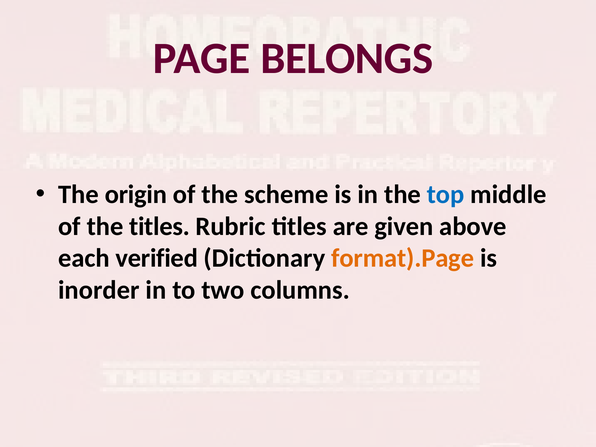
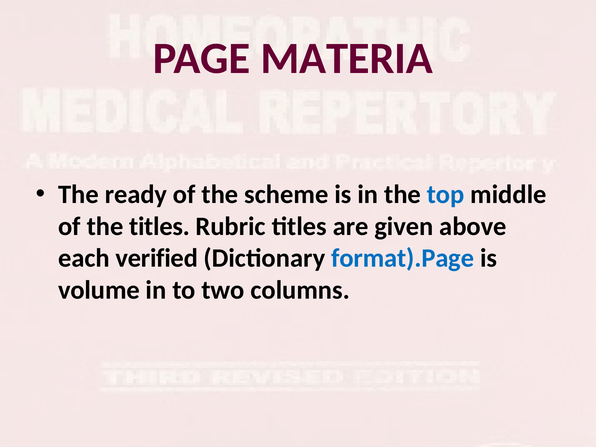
BELONGS: BELONGS -> MATERIA
origin: origin -> ready
format).Page colour: orange -> blue
inorder: inorder -> volume
